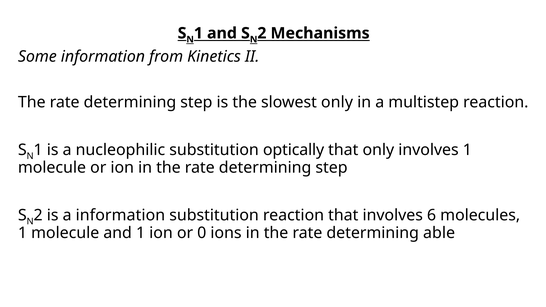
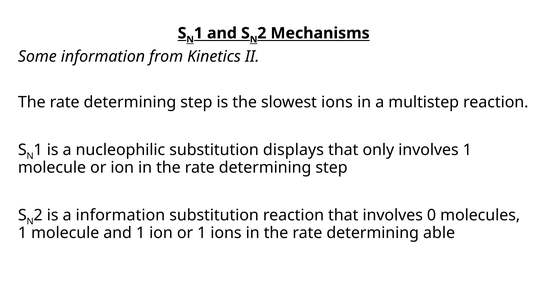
slowest only: only -> ions
optically: optically -> displays
6: 6 -> 0
or 0: 0 -> 1
